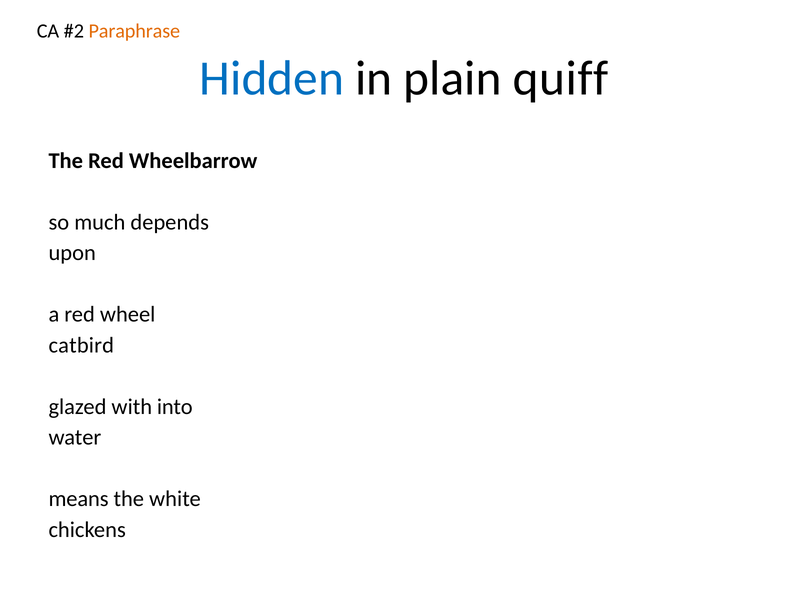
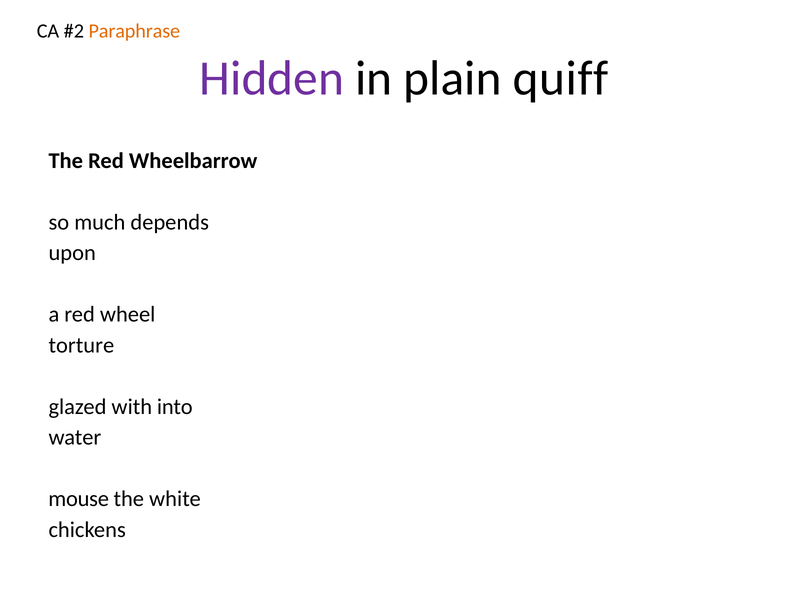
Hidden colour: blue -> purple
catbird: catbird -> torture
means: means -> mouse
